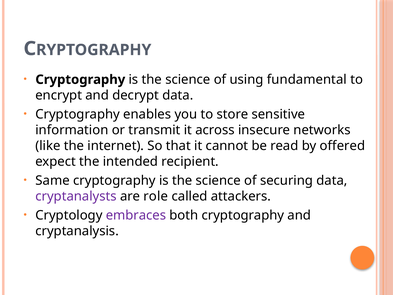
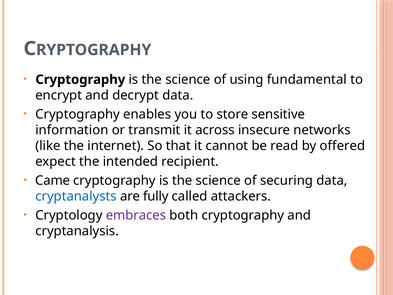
Same: Same -> Came
cryptanalysts colour: purple -> blue
role: role -> fully
